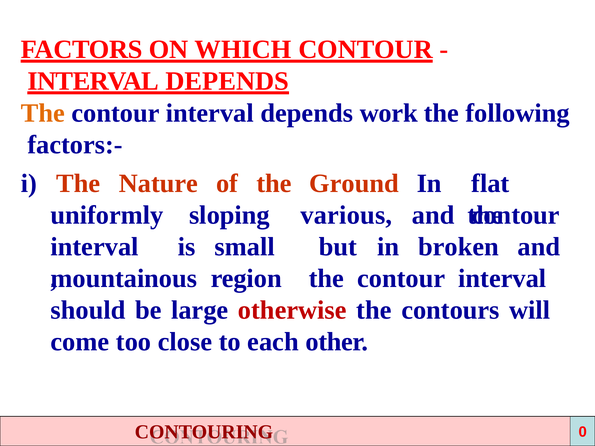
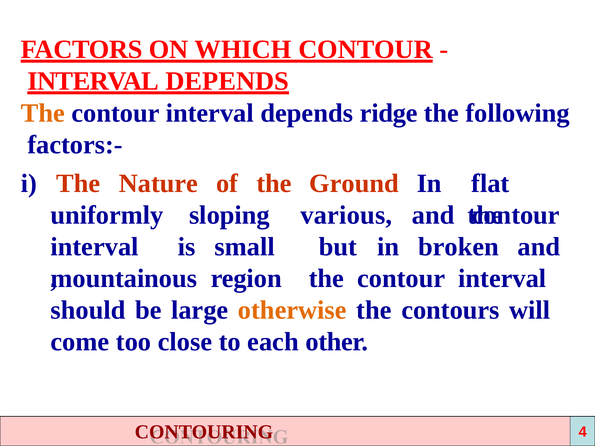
work: work -> ridge
otherwise colour: red -> orange
0: 0 -> 4
